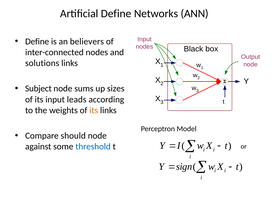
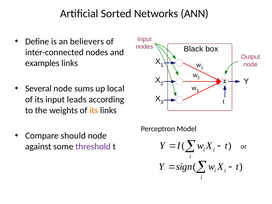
Artificial Define: Define -> Sorted
solutions: solutions -> examples
Subject: Subject -> Several
sizes: sizes -> local
threshold colour: blue -> purple
